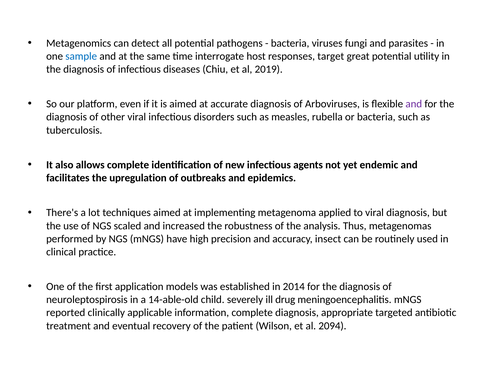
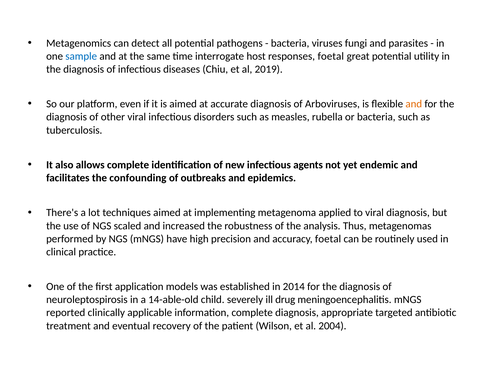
responses target: target -> foetal
and at (414, 104) colour: purple -> orange
upregulation: upregulation -> confounding
accuracy insect: insect -> foetal
2094: 2094 -> 2004
